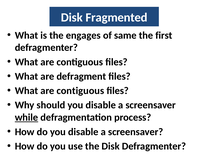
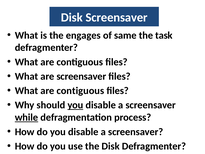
Disk Fragmented: Fragmented -> Screensaver
first: first -> task
are defragment: defragment -> screensaver
you at (75, 105) underline: none -> present
